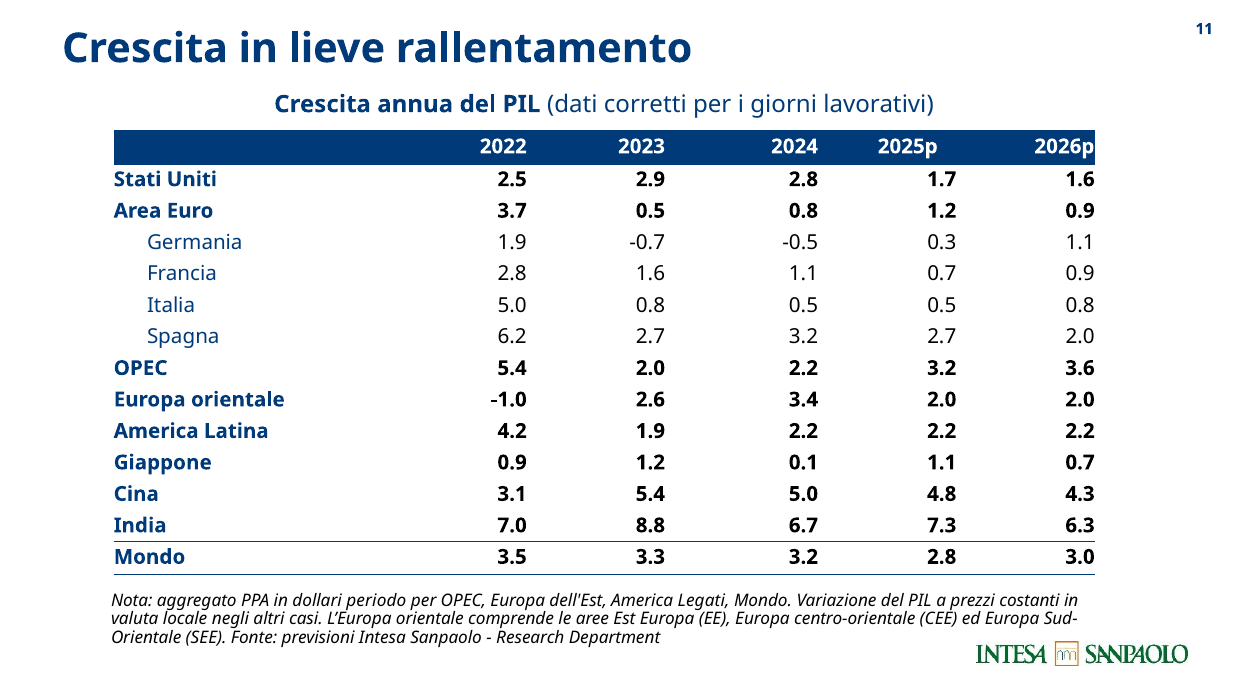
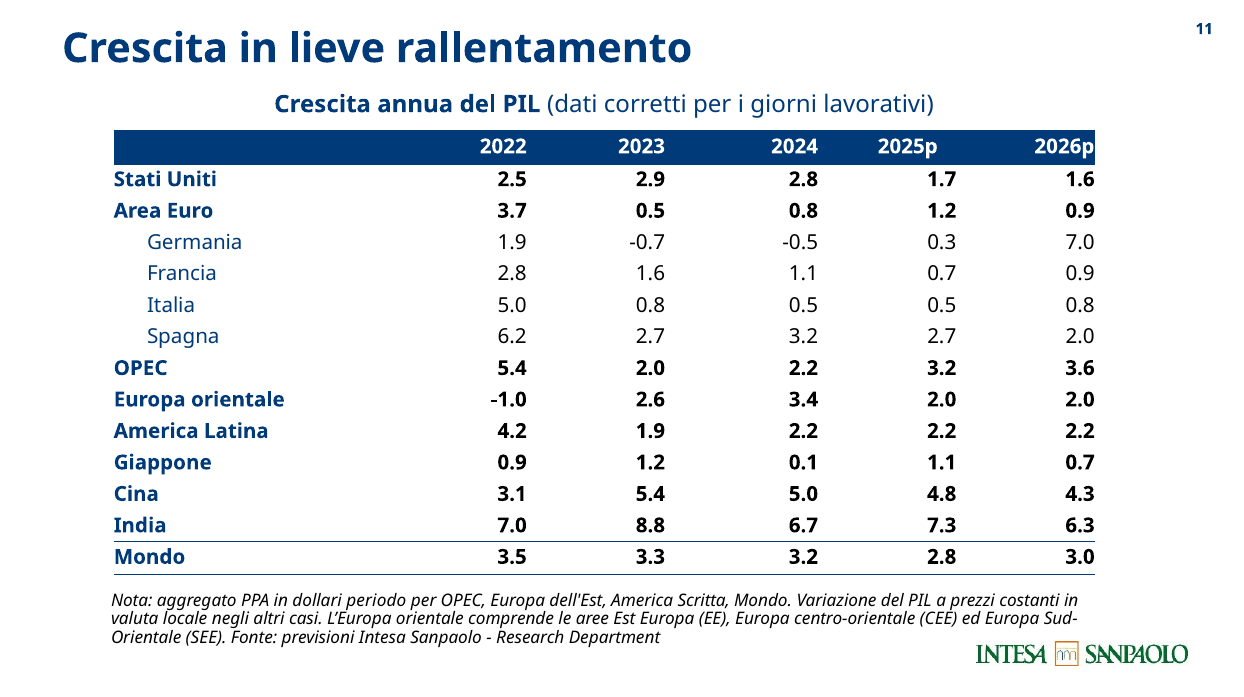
0.3 1.1: 1.1 -> 7.0
Legati: Legati -> Scritta
